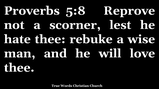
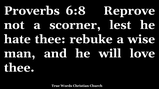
5:8: 5:8 -> 6:8
